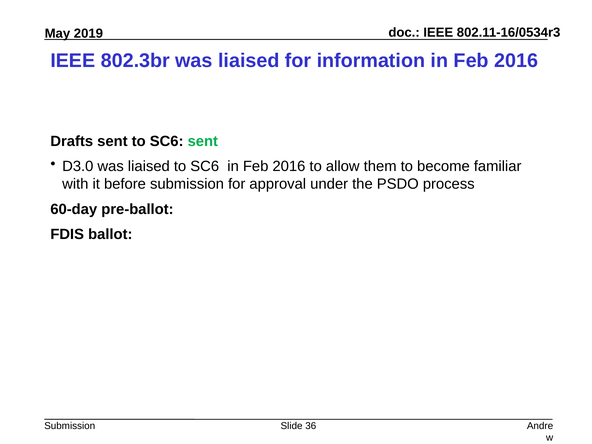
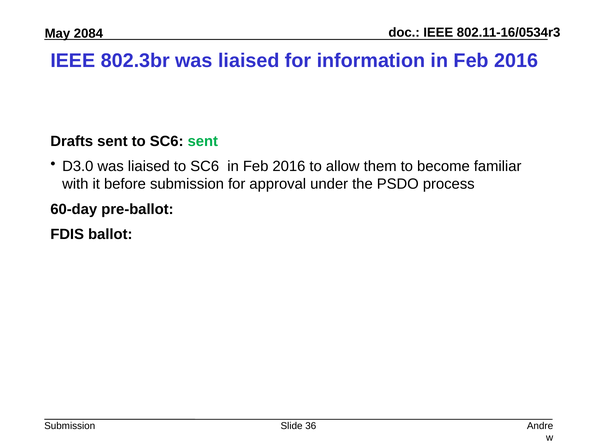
2019: 2019 -> 2084
